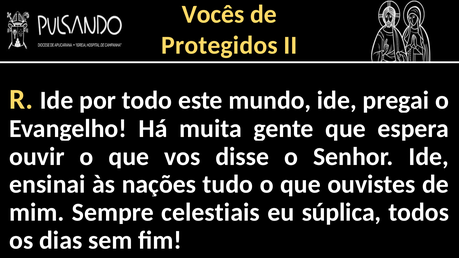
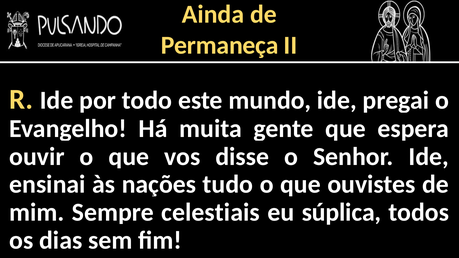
Vocês: Vocês -> Ainda
Protegidos: Protegidos -> Permaneça
